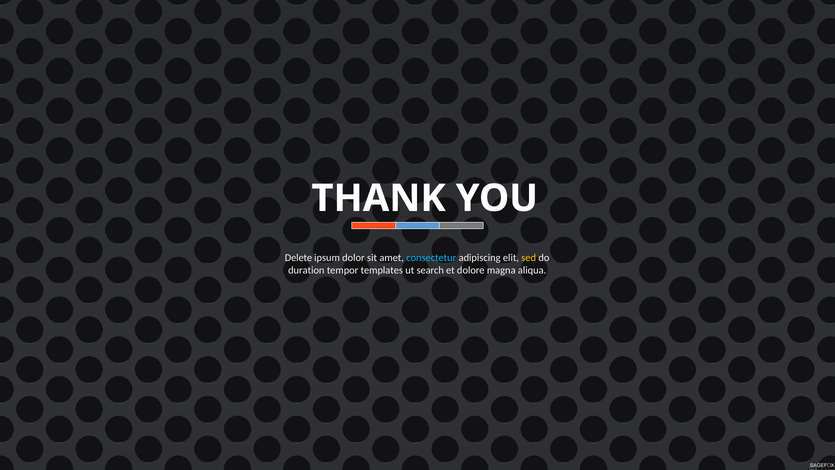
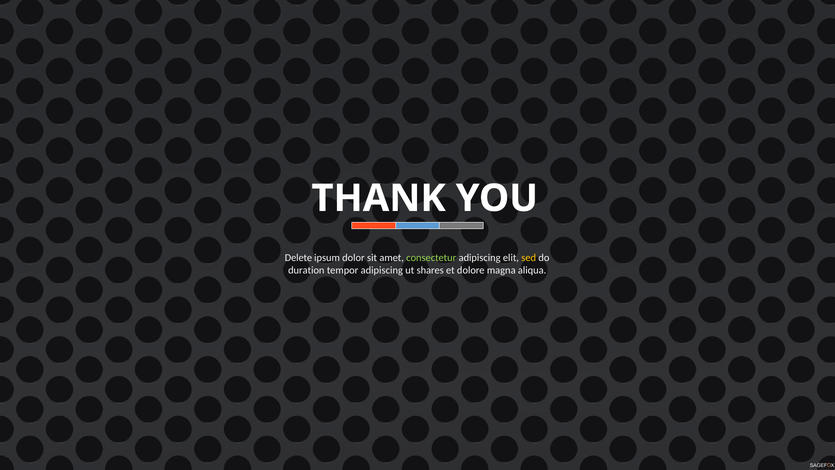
consectetur colour: light blue -> light green
tempor templates: templates -> adipiscing
search: search -> shares
